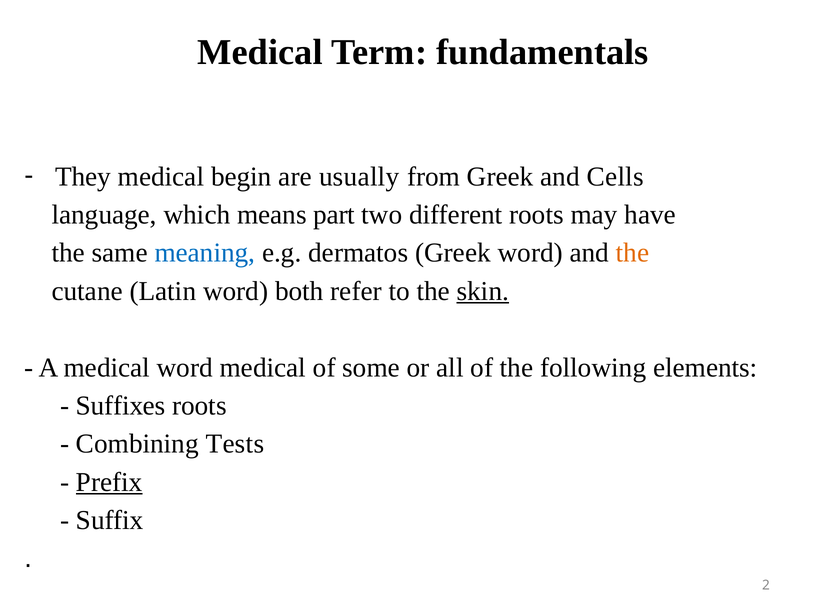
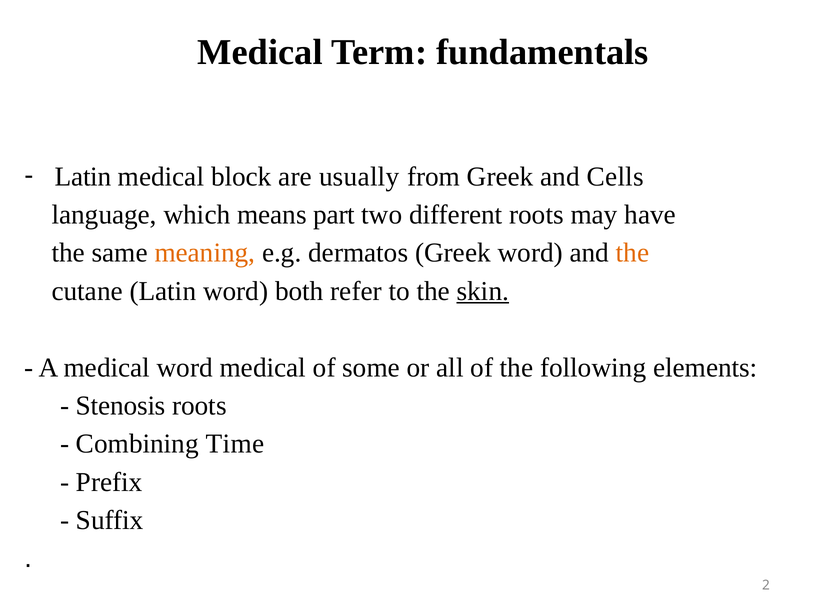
They at (83, 177): They -> Latin
begin: begin -> block
meaning colour: blue -> orange
Suffixes: Suffixes -> Stenosis
Tests: Tests -> Time
Prefix underline: present -> none
